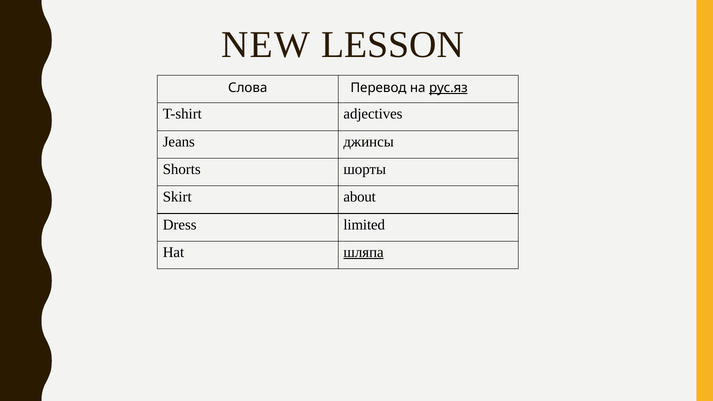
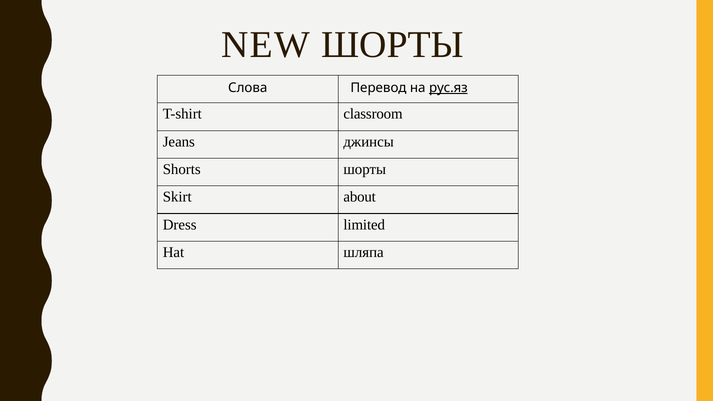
NEW LESSON: LESSON -> ШОРТЫ
adjectives: adjectives -> classroom
шляпа underline: present -> none
